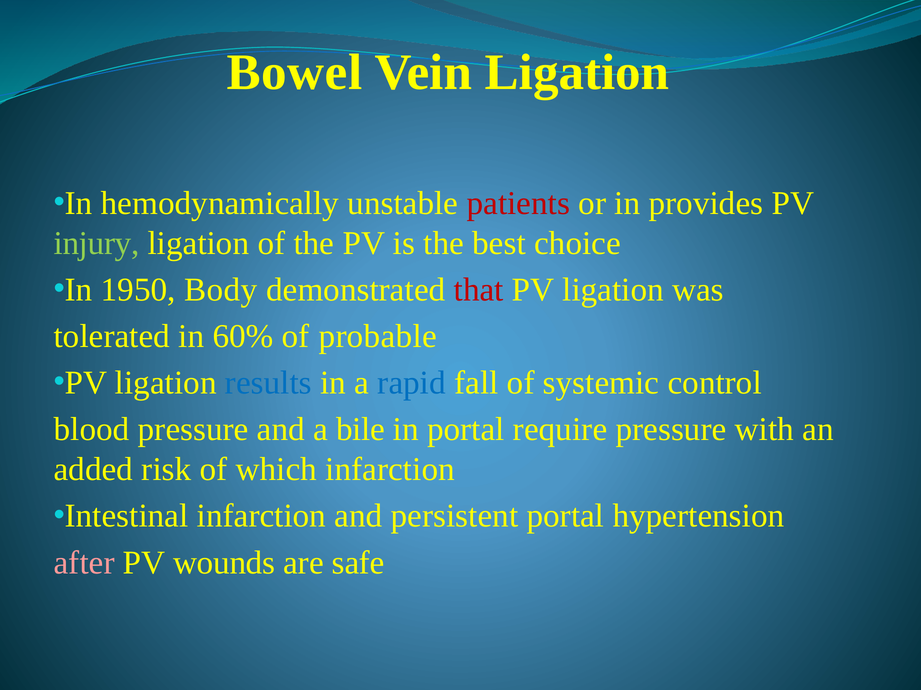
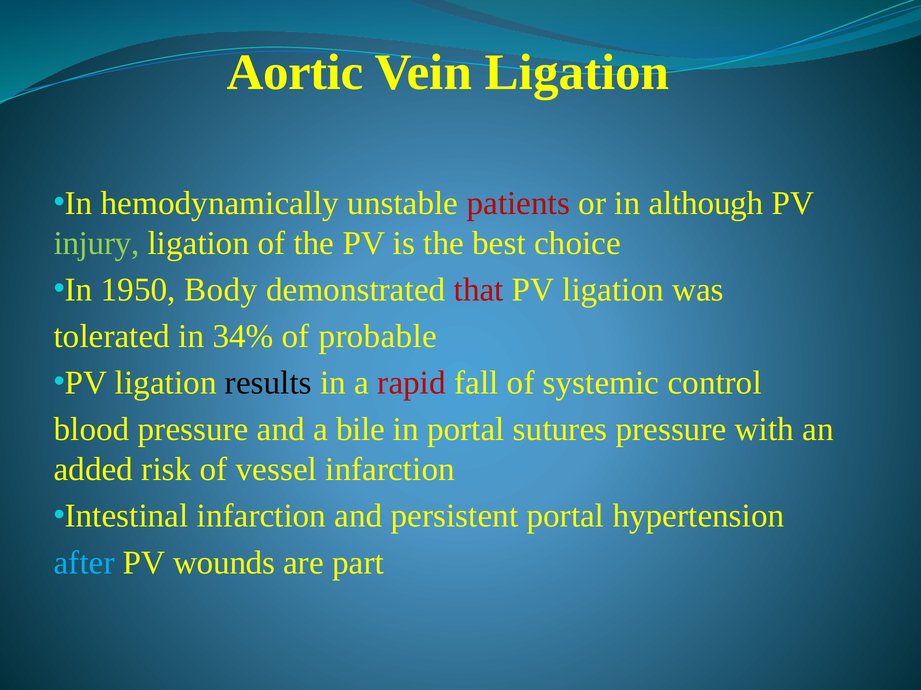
Bowel: Bowel -> Aortic
provides: provides -> although
60%: 60% -> 34%
results colour: blue -> black
rapid colour: blue -> red
require: require -> sutures
which: which -> vessel
after colour: pink -> light blue
safe: safe -> part
